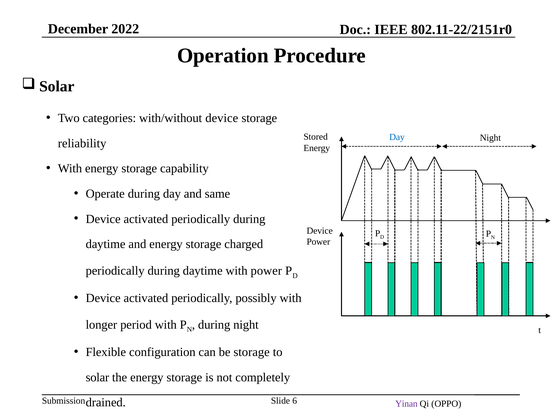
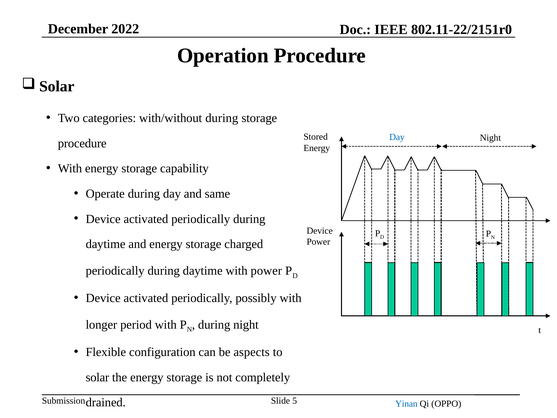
with/without device: device -> during
reliability at (82, 143): reliability -> procedure
be storage: storage -> aspects
6: 6 -> 5
Yinan colour: purple -> blue
